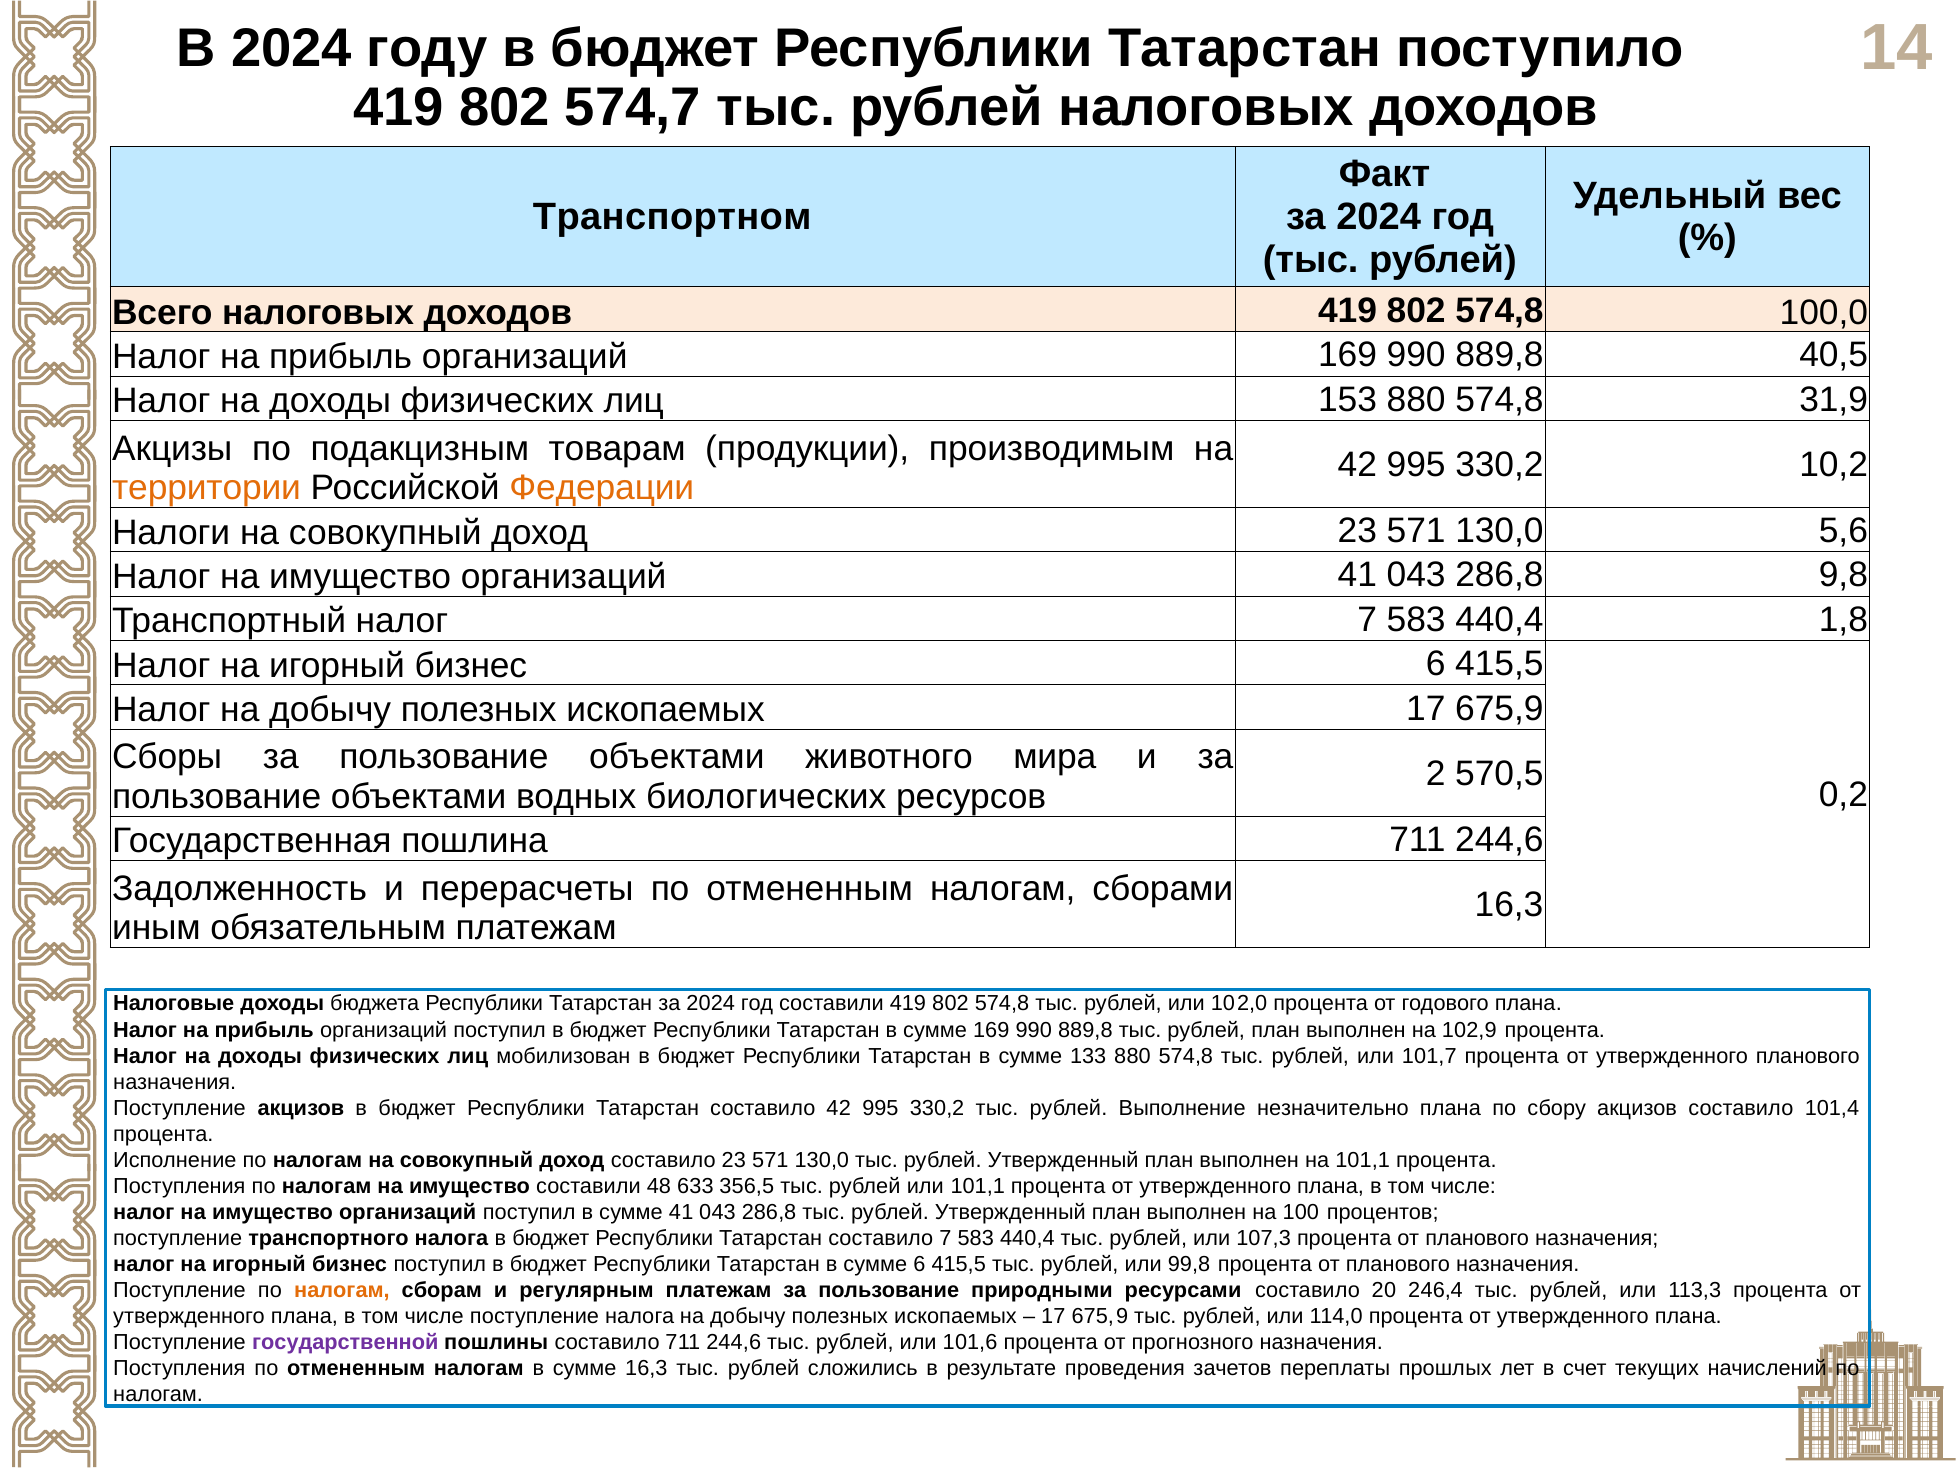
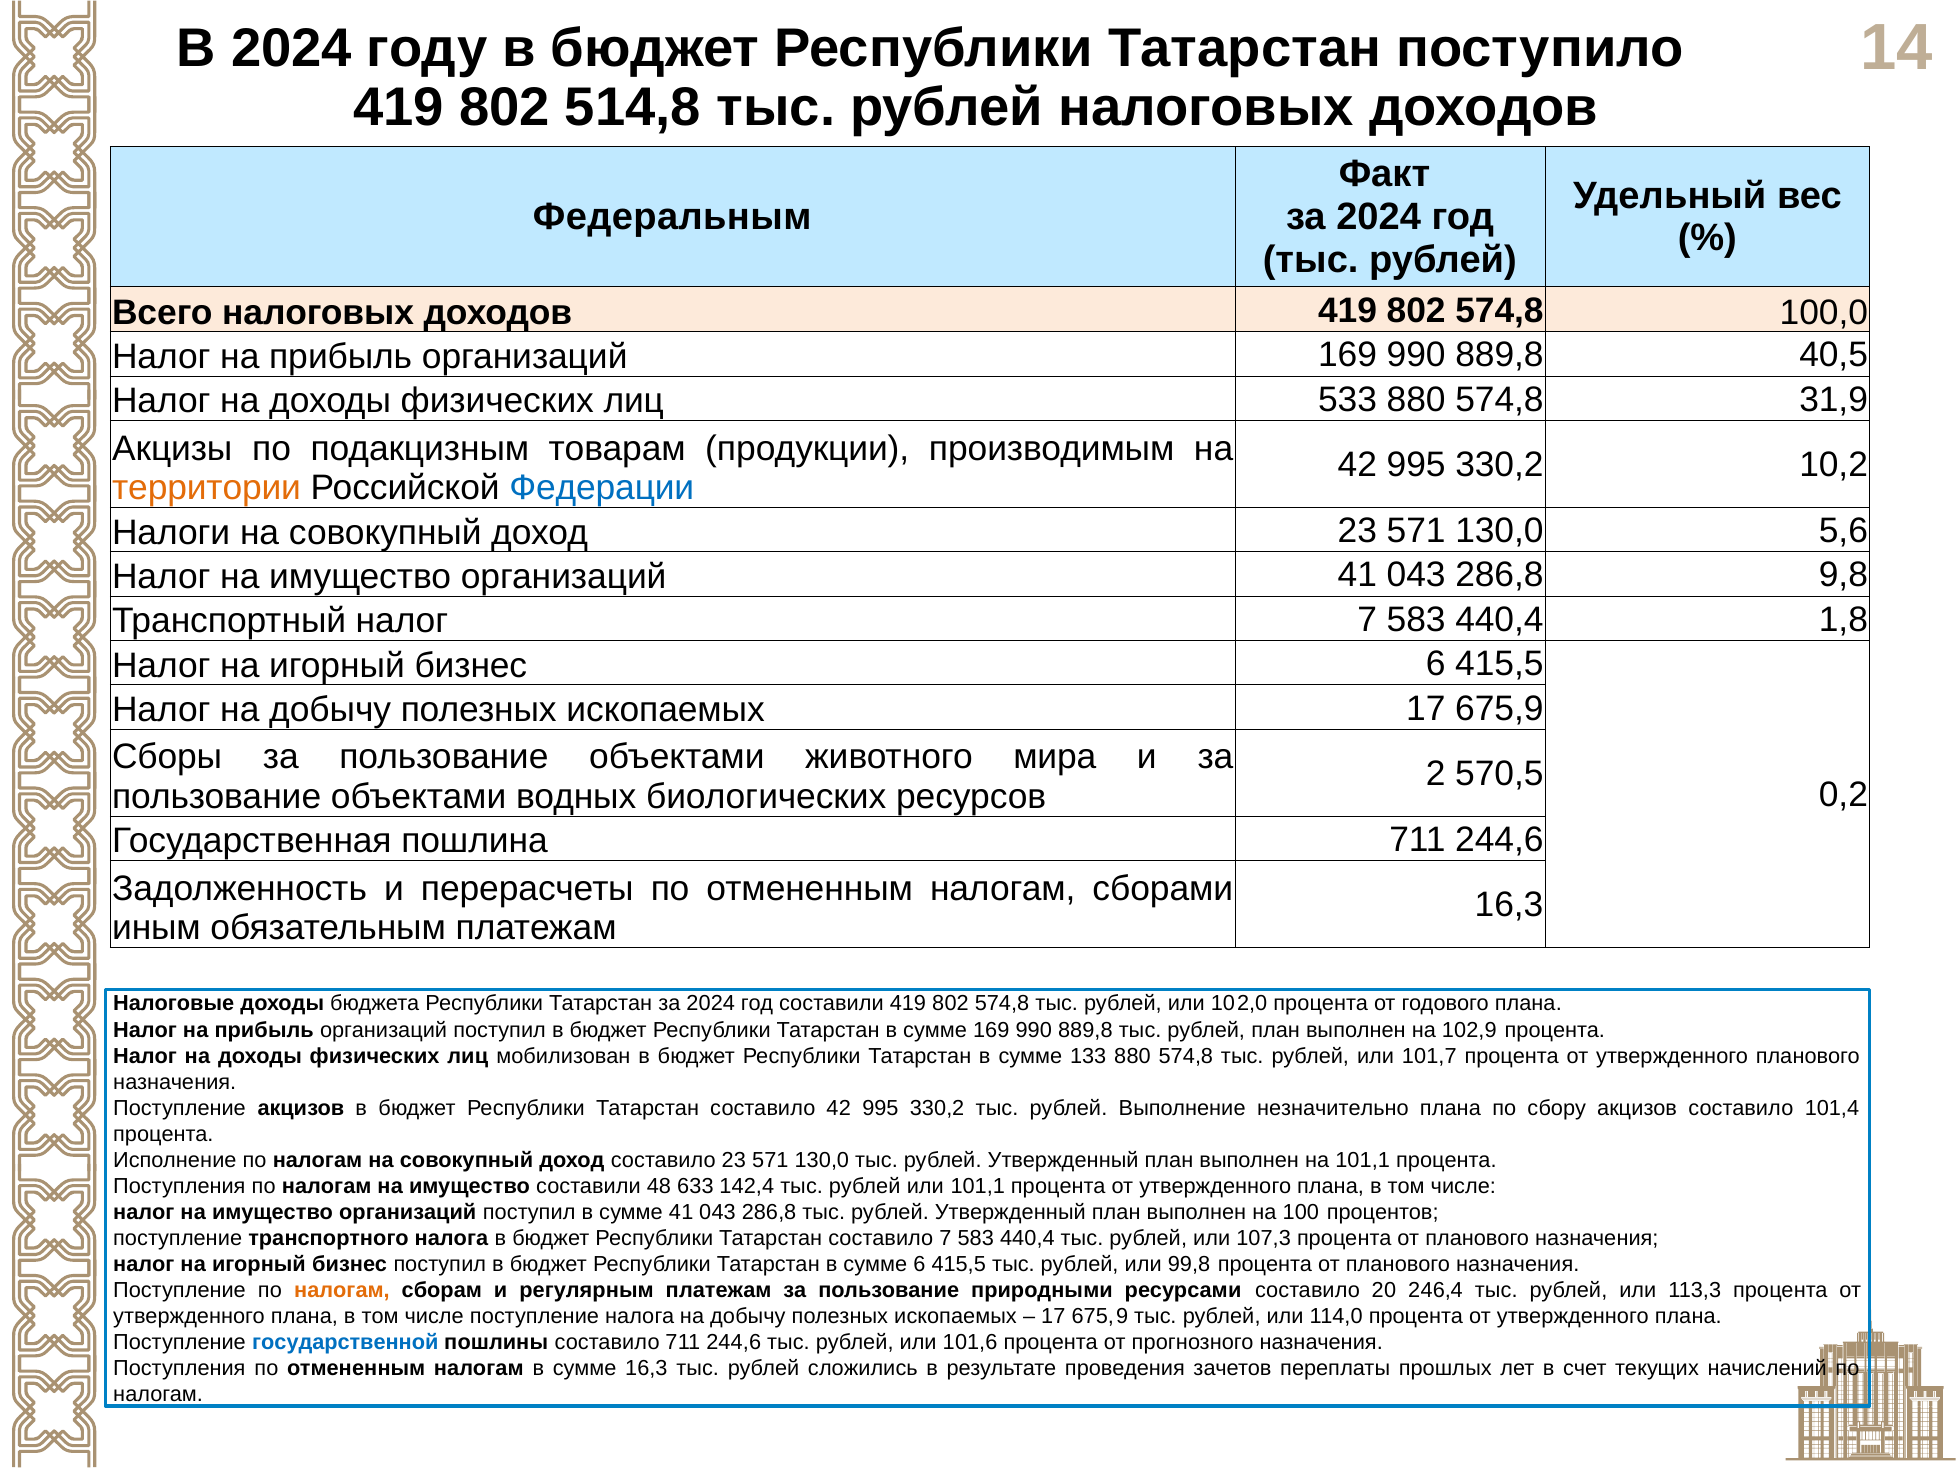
574,7: 574,7 -> 514,8
Транспортном: Транспортном -> Федеральным
153: 153 -> 533
Федерации colour: orange -> blue
356,5: 356,5 -> 142,4
государственной colour: purple -> blue
